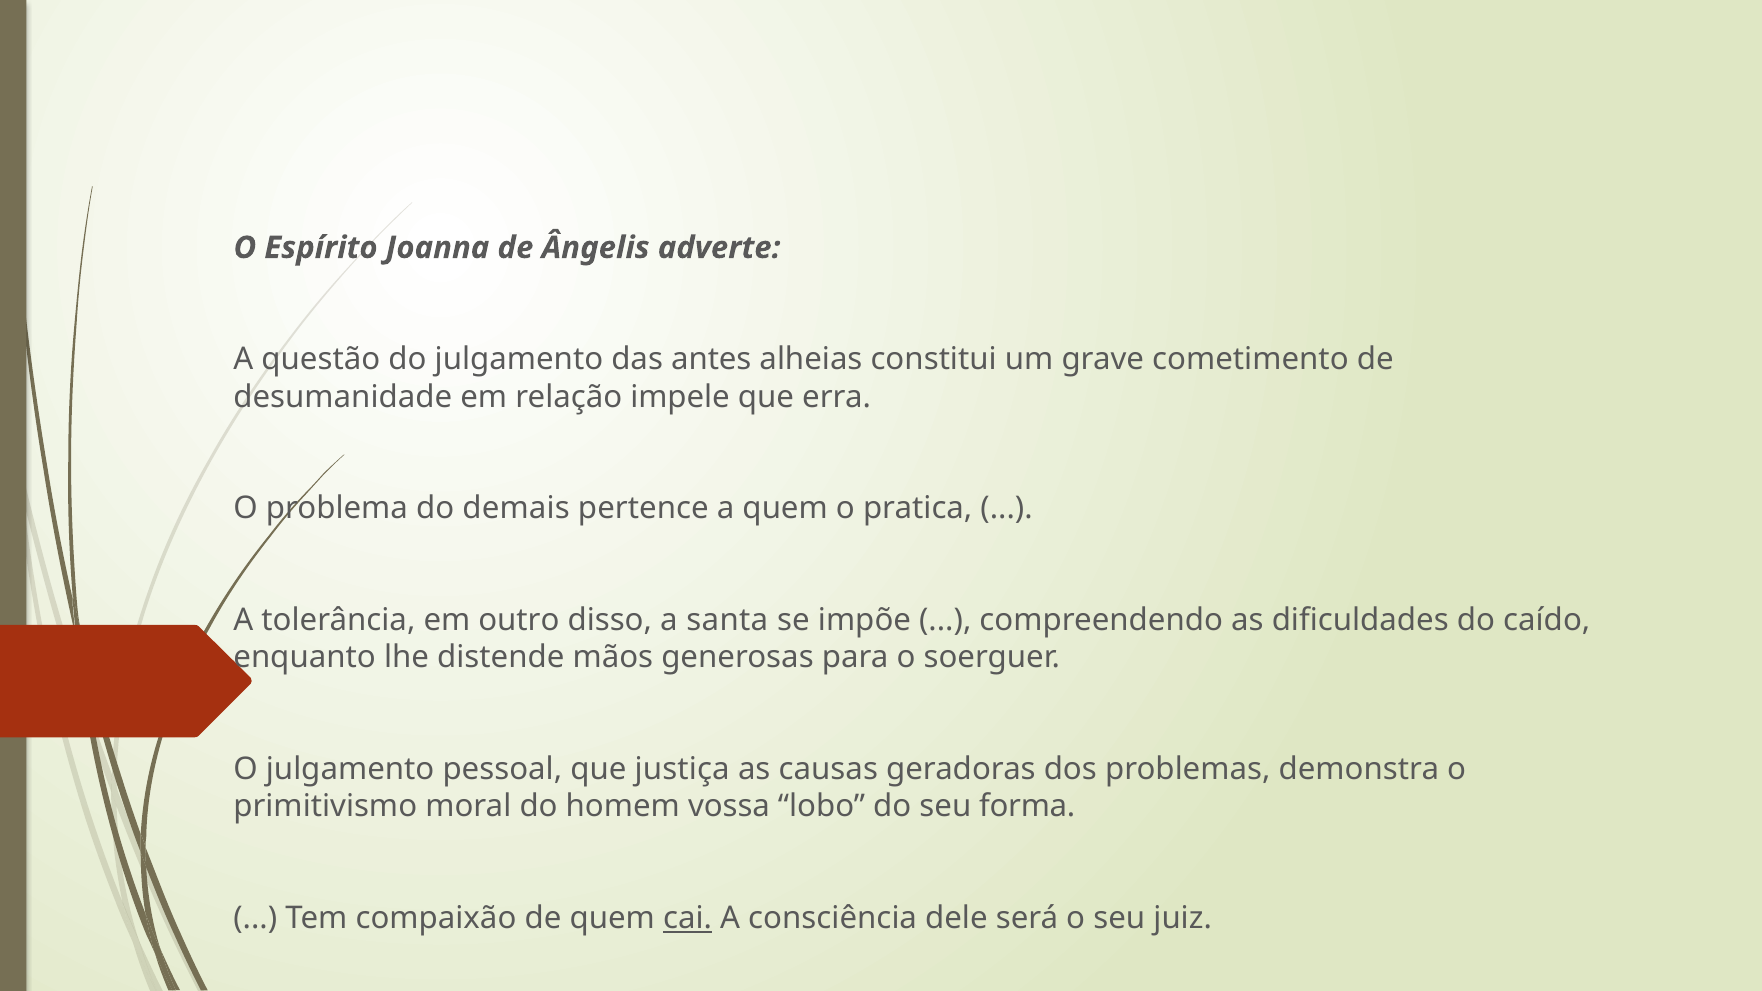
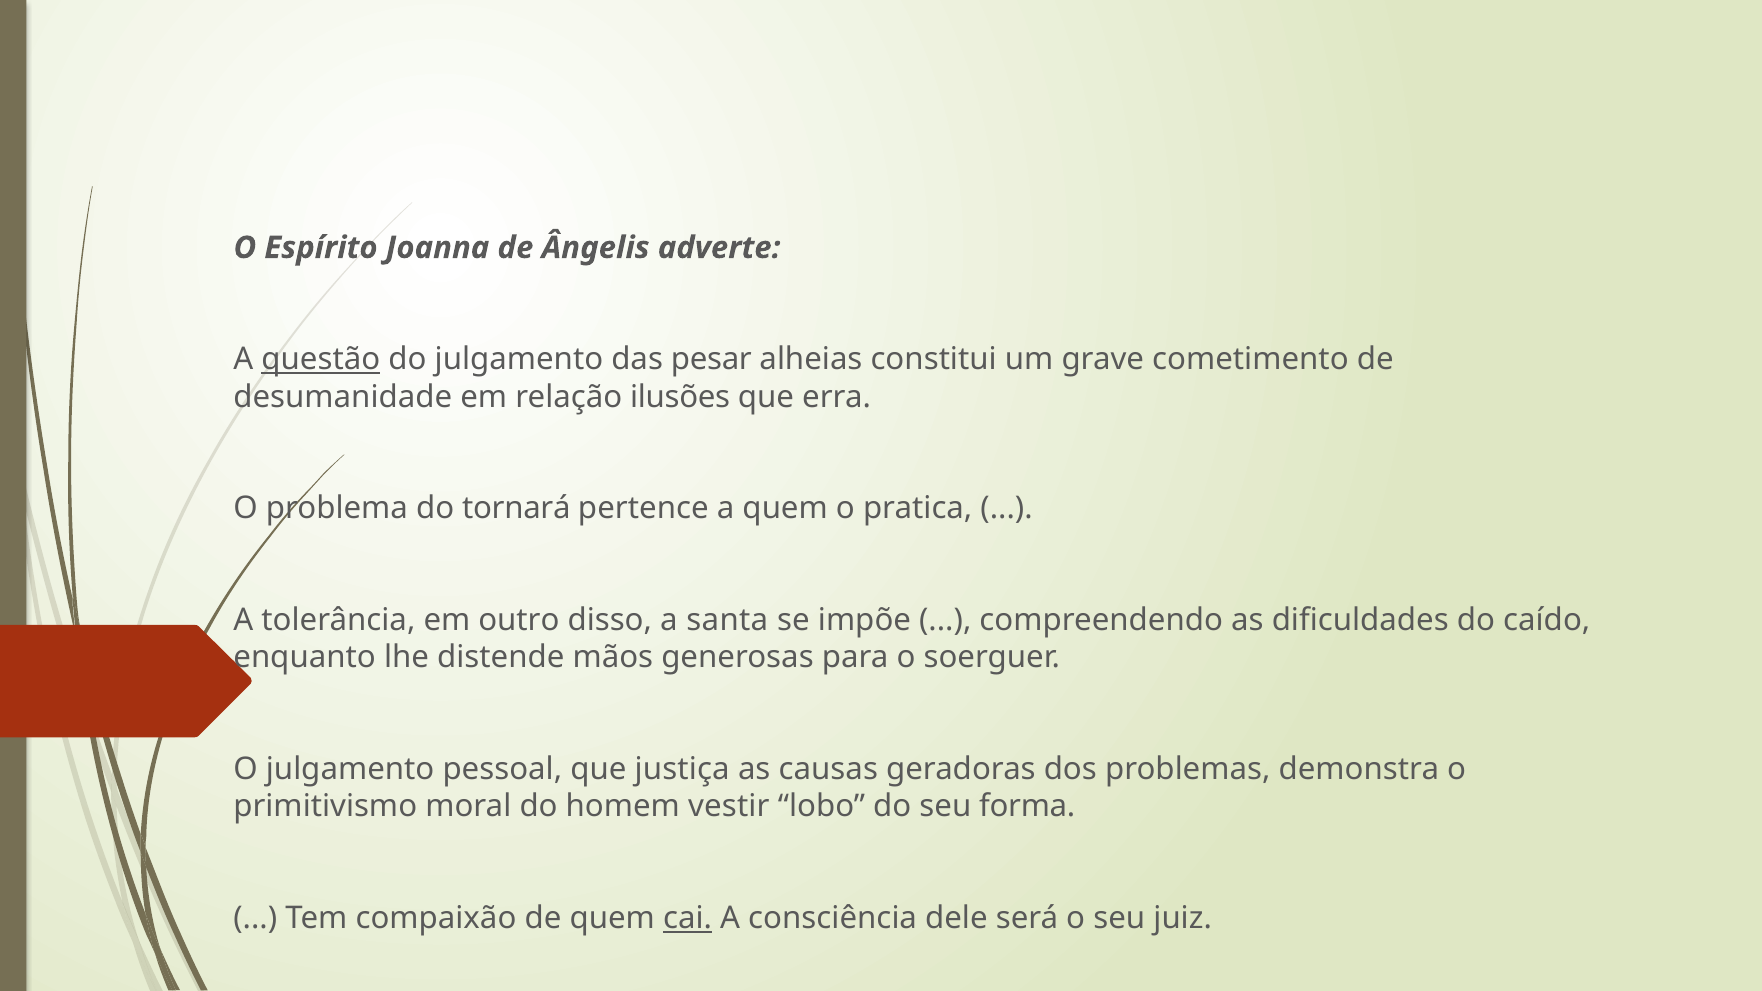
questão underline: none -> present
antes: antes -> pesar
impele: impele -> ilusões
demais: demais -> tornará
vossa: vossa -> vestir
